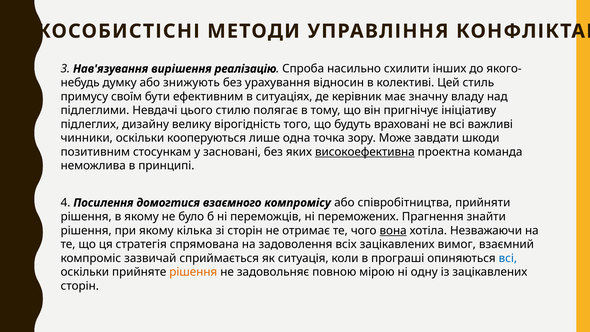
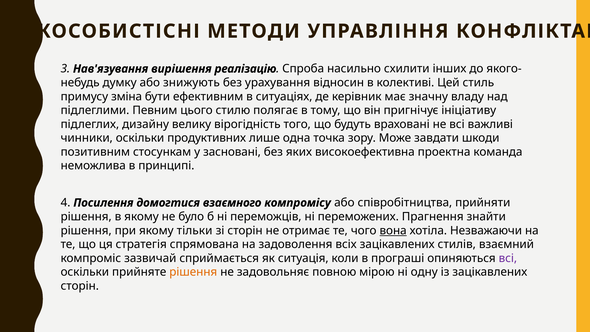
своїм: своїм -> зміна
Невдачі: Невдачі -> Певним
кооперуються: кооперуються -> продуктивних
високоефективна underline: present -> none
кілька: кілька -> тільки
вимог: вимог -> стилів
всі at (508, 258) colour: blue -> purple
